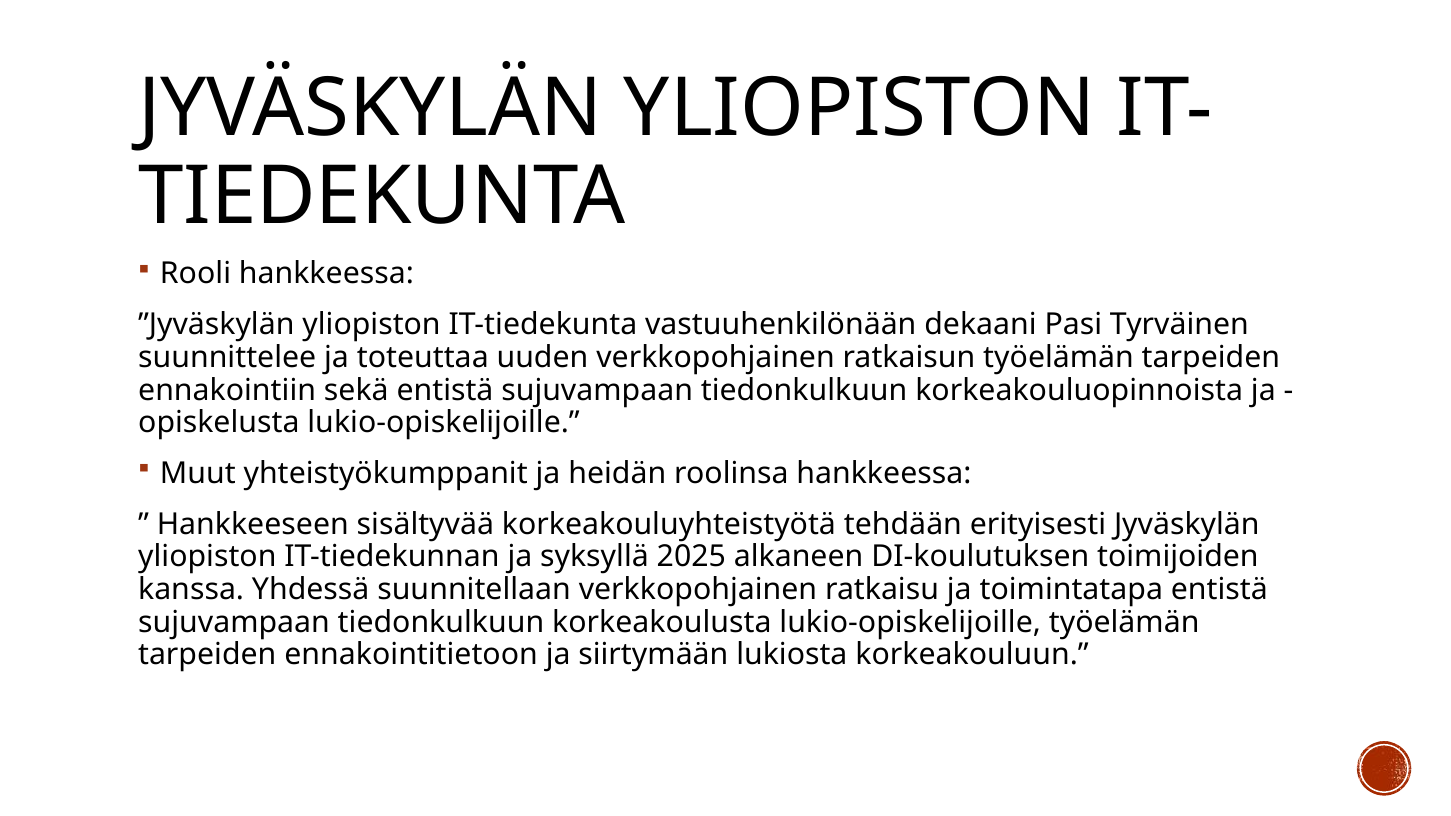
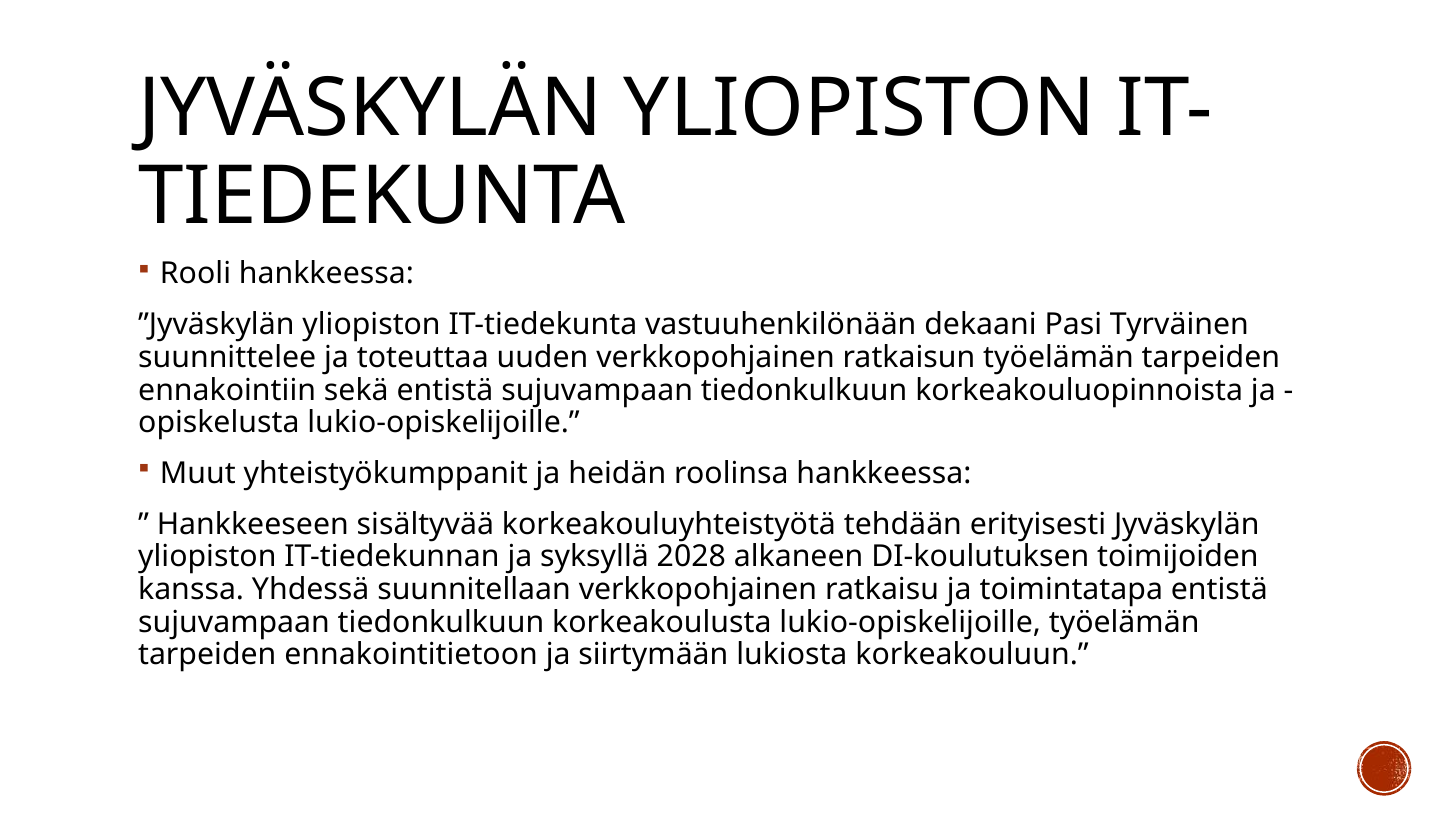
2025: 2025 -> 2028
